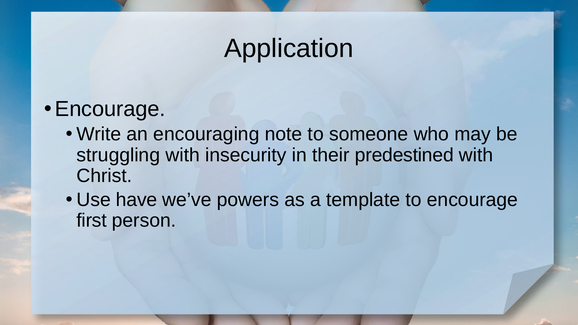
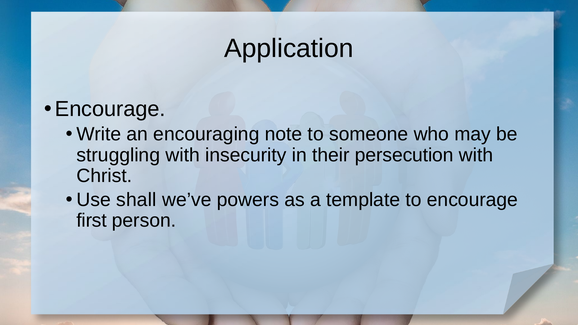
predestined: predestined -> persecution
have: have -> shall
